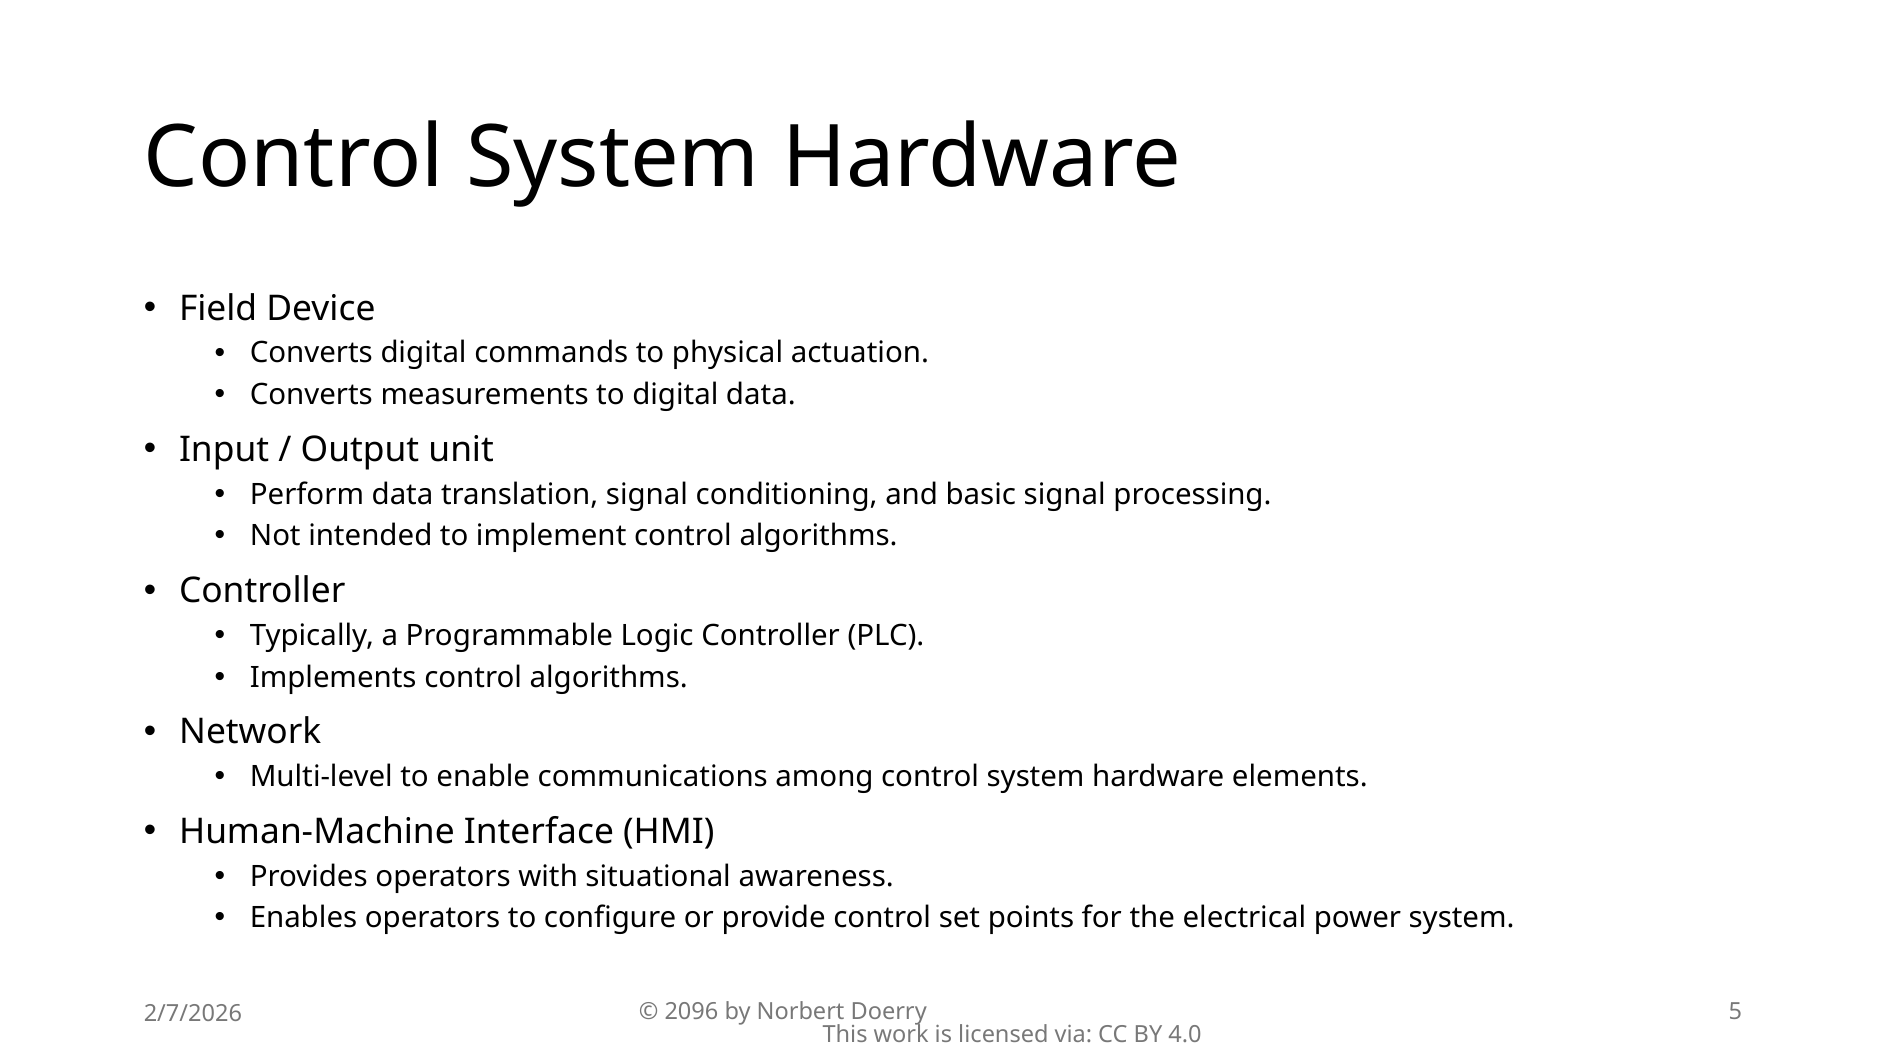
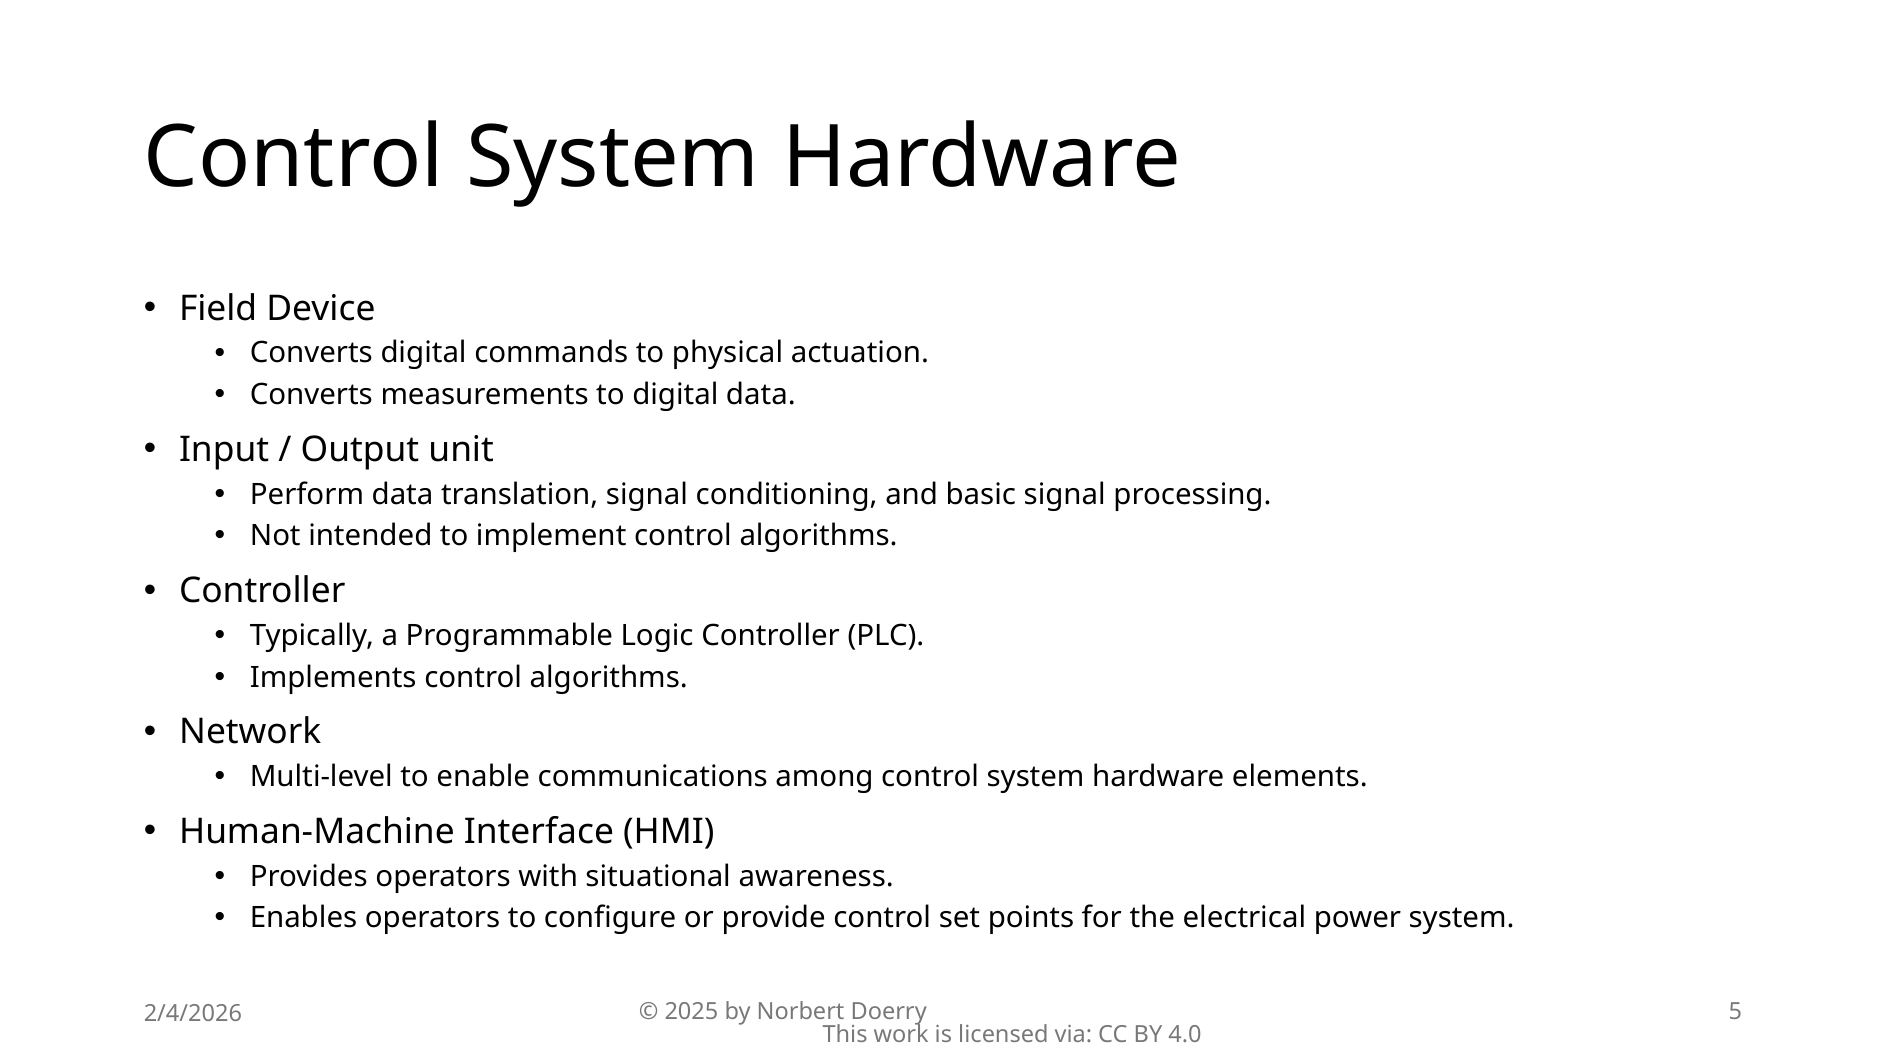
2096: 2096 -> 2025
2/7/2026: 2/7/2026 -> 2/4/2026
